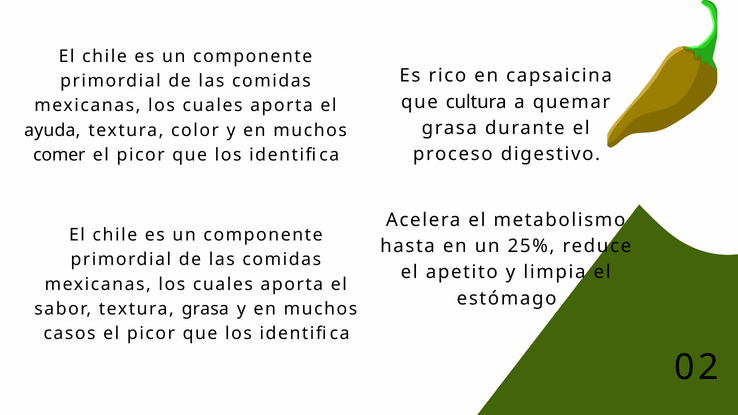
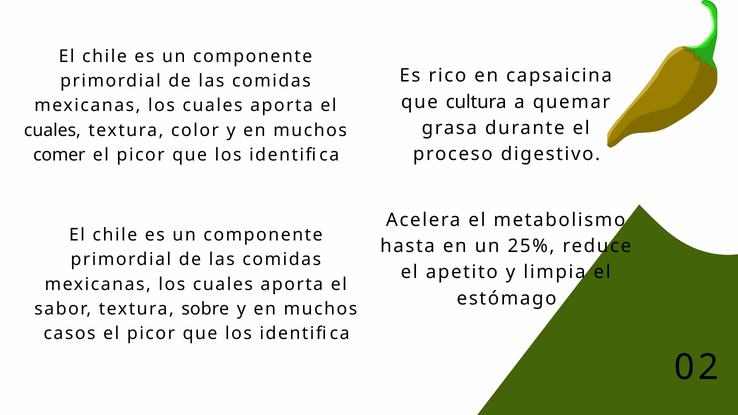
ayuda at (52, 130): ayuda -> cuales
textura grasa: grasa -> sobre
